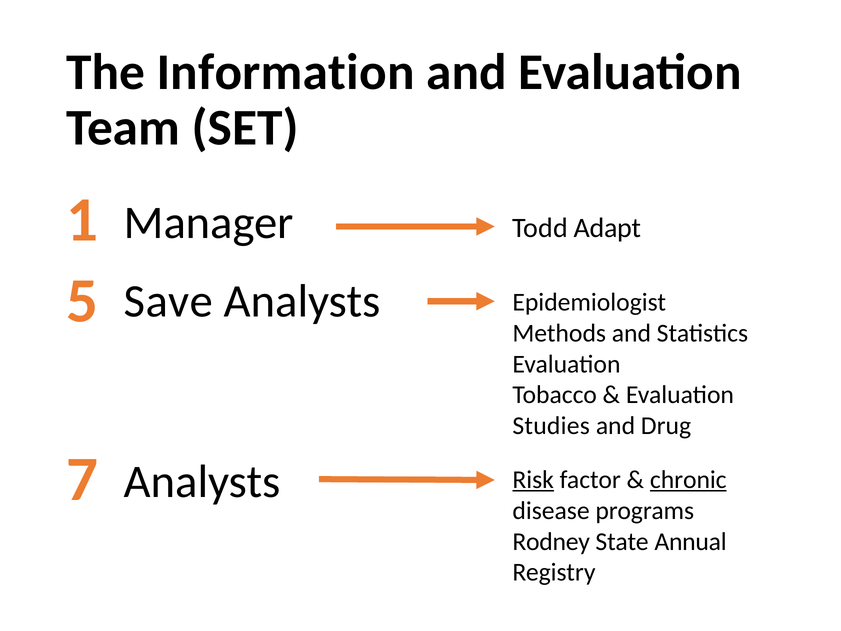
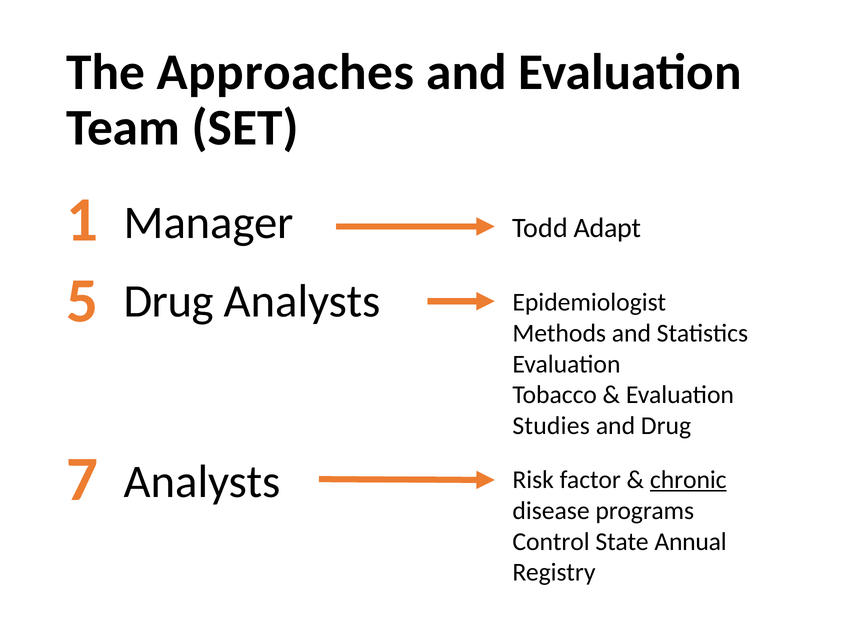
Information: Information -> Approaches
Save at (168, 301): Save -> Drug
Risk underline: present -> none
Rodney: Rodney -> Control
